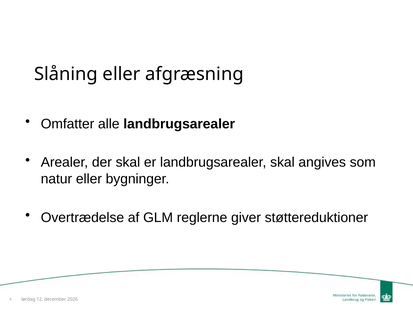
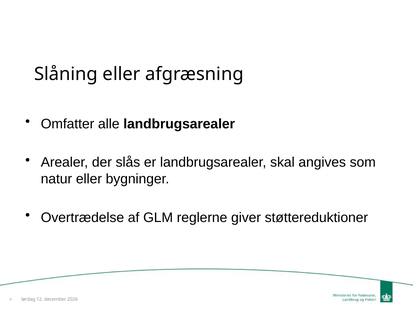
der skal: skal -> slås
